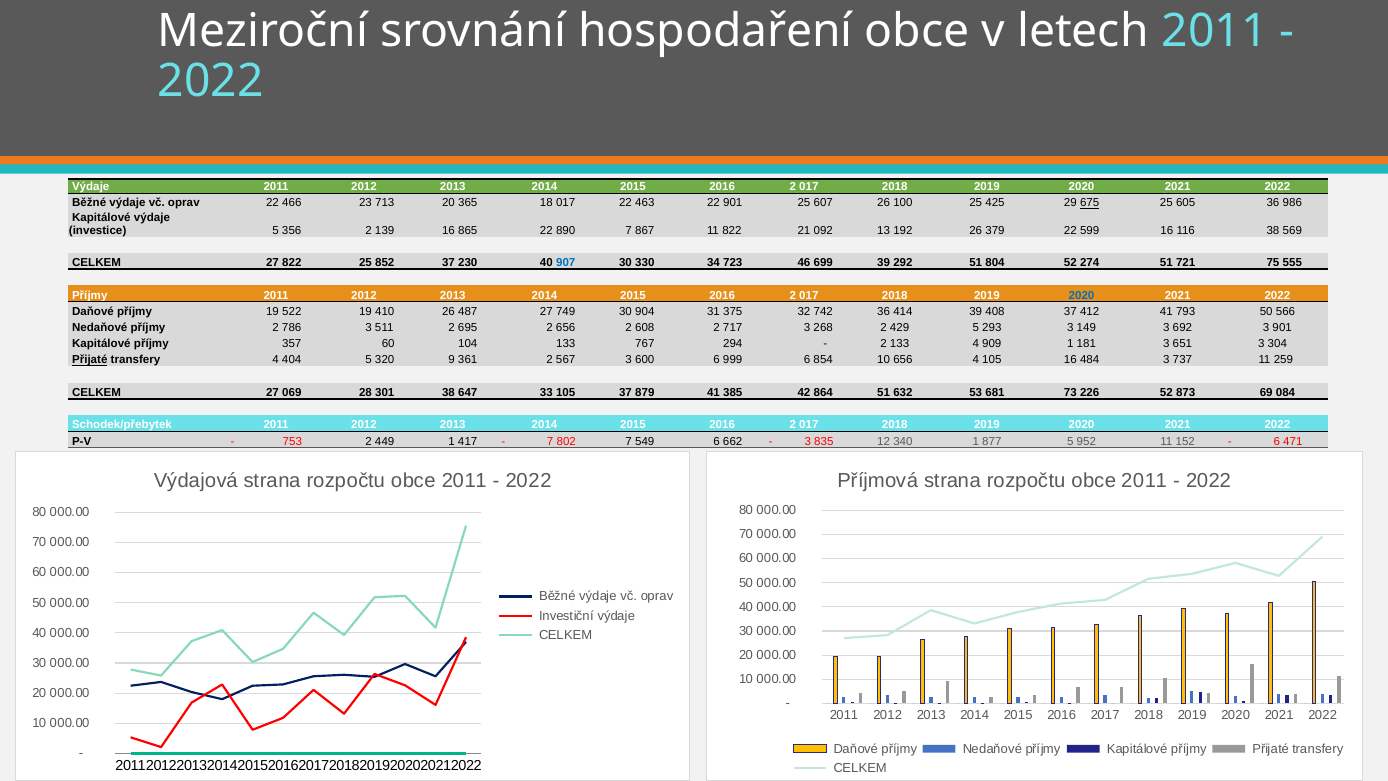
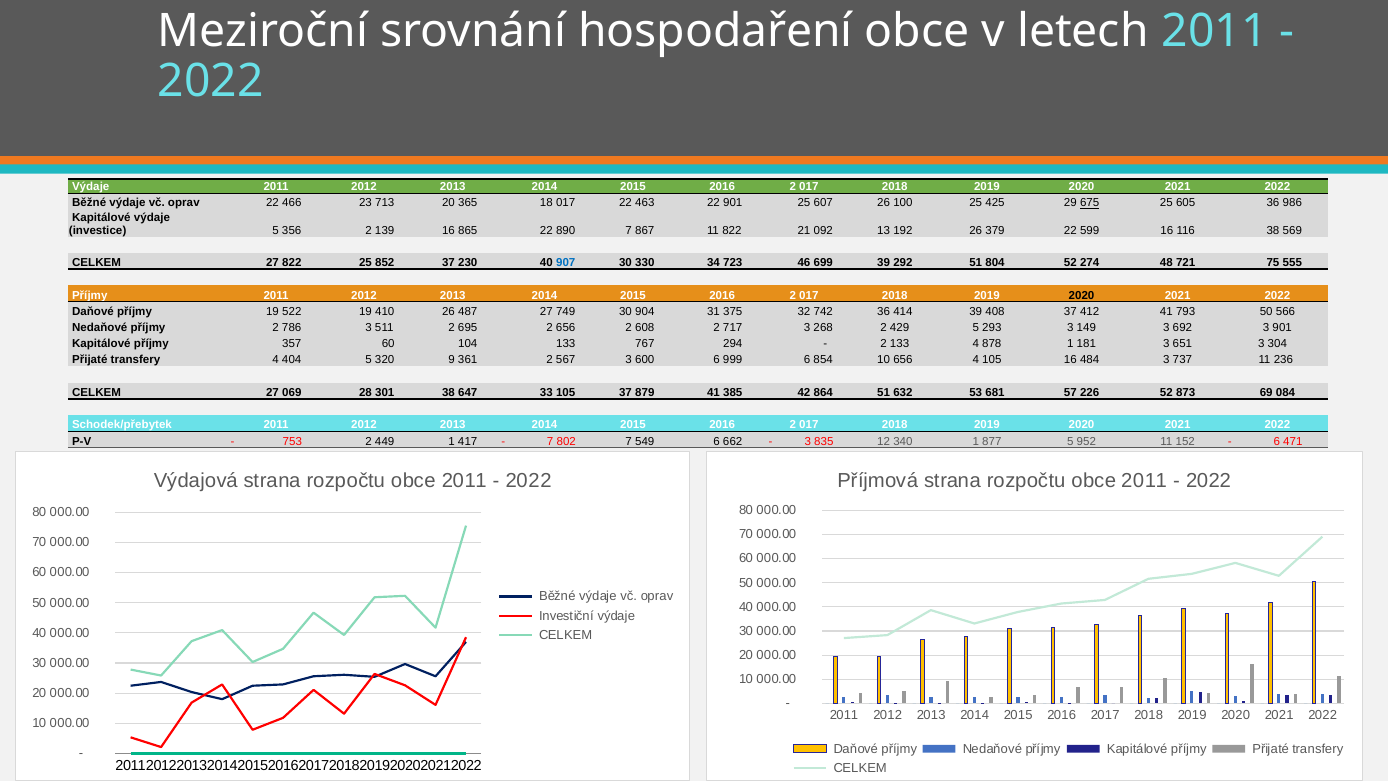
274 51: 51 -> 48
2020 at (1082, 295) colour: blue -> black
909: 909 -> 878
Přijaté at (90, 360) underline: present -> none
259: 259 -> 236
73: 73 -> 57
